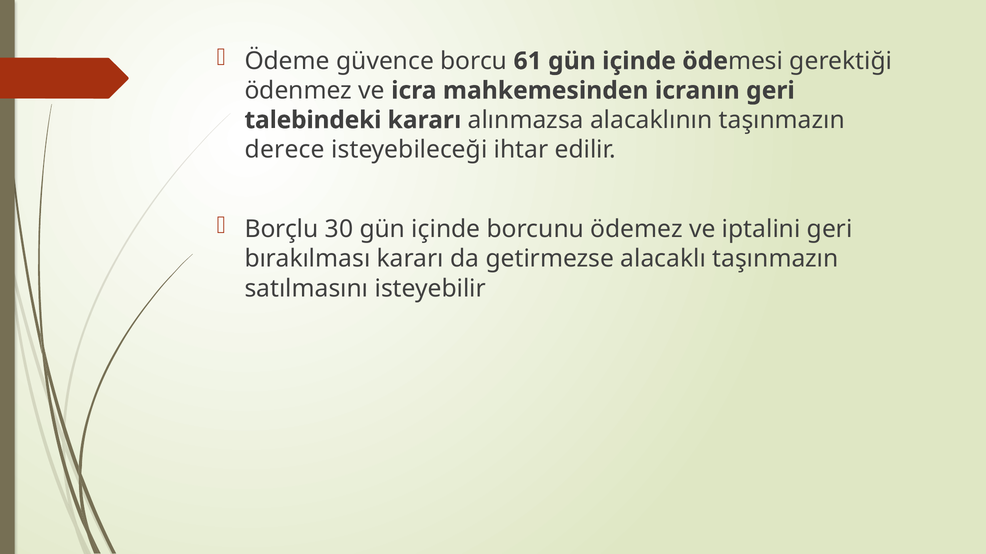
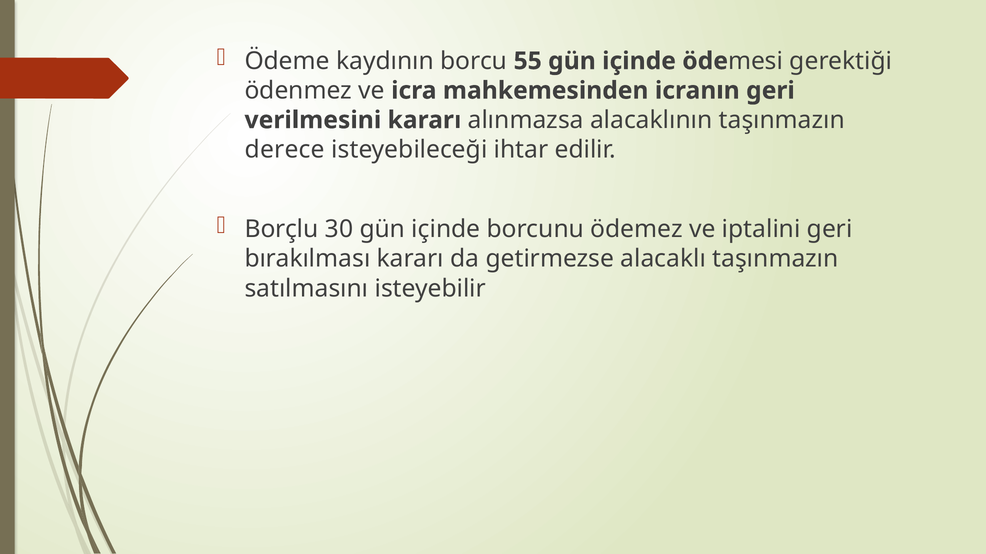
güvence: güvence -> kaydının
61: 61 -> 55
talebindeki: talebindeki -> verilmesini
